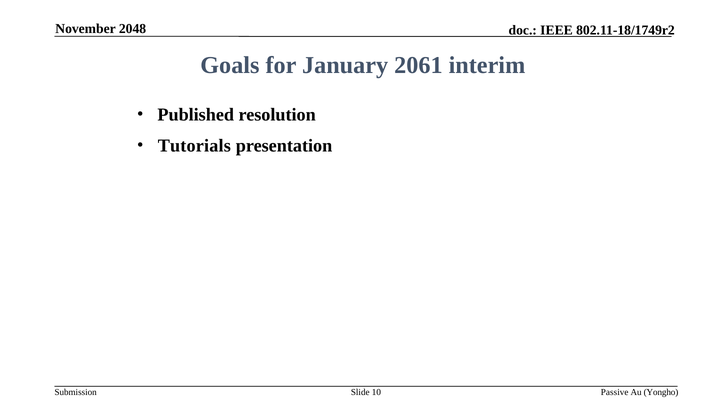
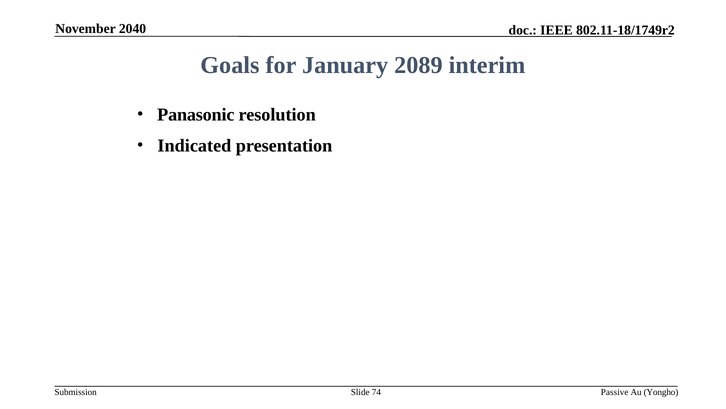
2048: 2048 -> 2040
2061: 2061 -> 2089
Published: Published -> Panasonic
Tutorials: Tutorials -> Indicated
10: 10 -> 74
